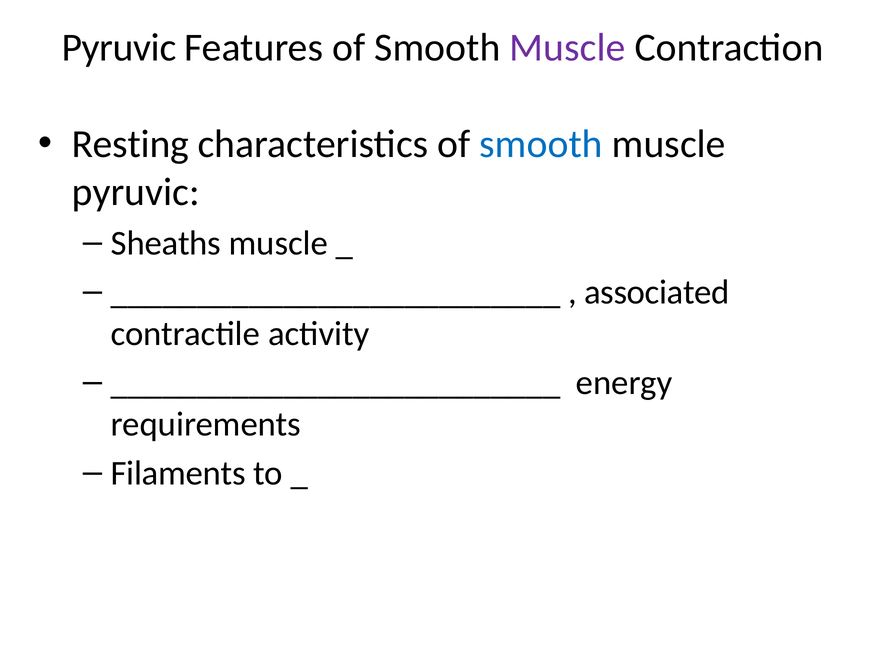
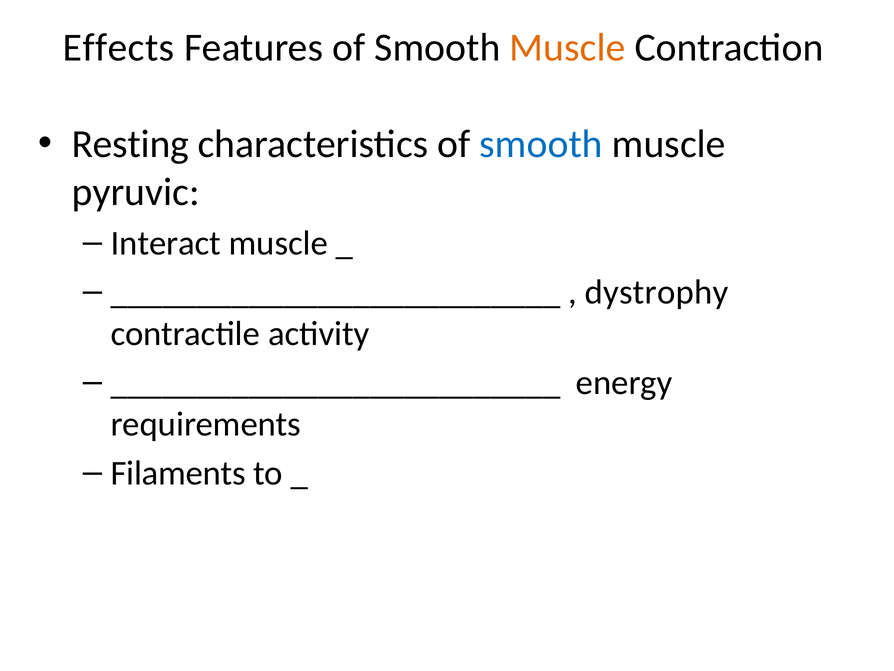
Pyruvic at (119, 47): Pyruvic -> Effects
Muscle at (567, 47) colour: purple -> orange
Sheaths: Sheaths -> Interact
associated: associated -> dystrophy
